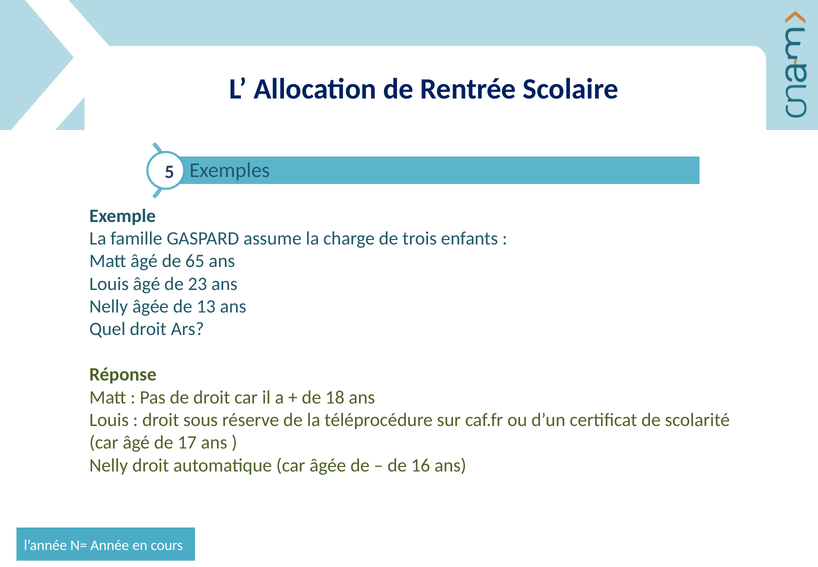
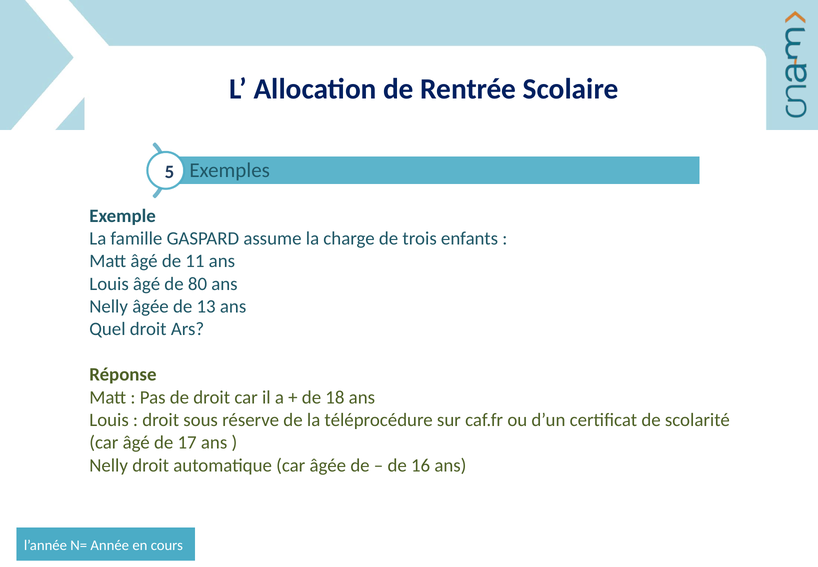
65: 65 -> 11
23: 23 -> 80
